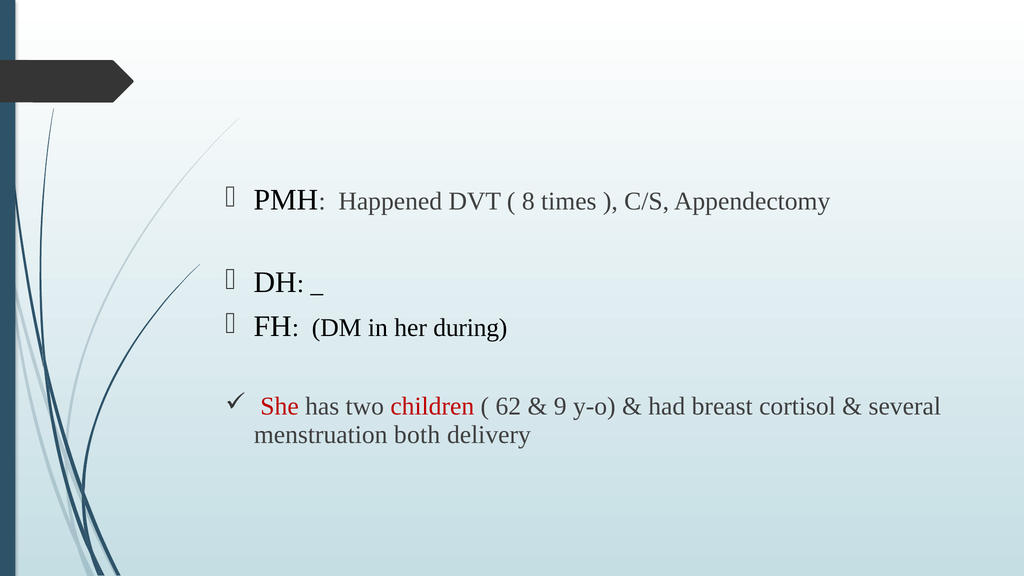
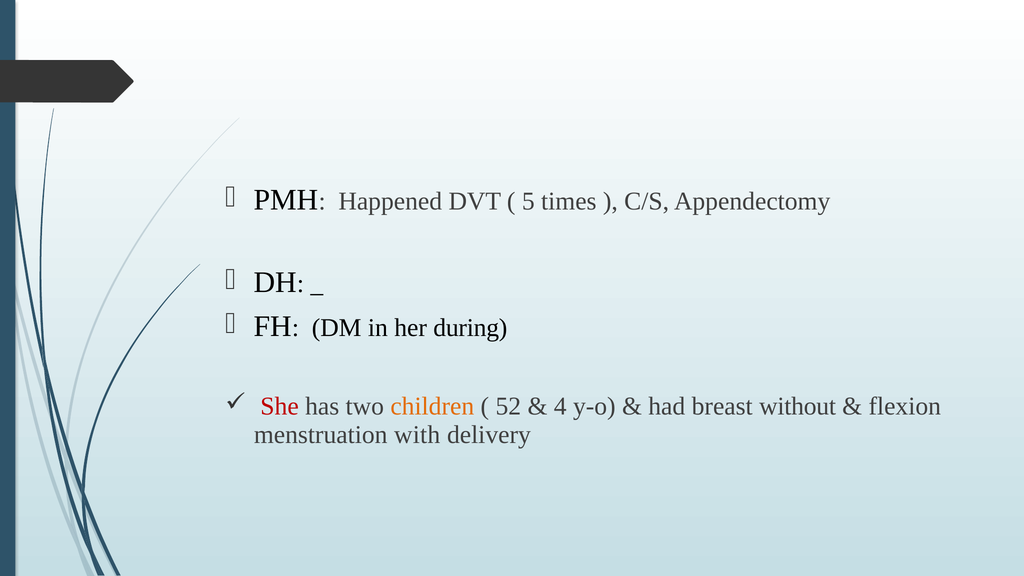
8: 8 -> 5
children colour: red -> orange
62: 62 -> 52
9: 9 -> 4
cortisol: cortisol -> without
several: several -> flexion
both: both -> with
